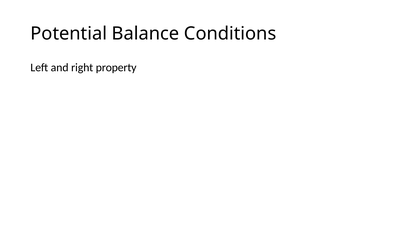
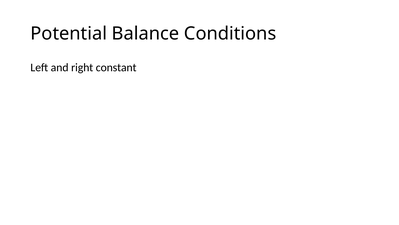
property: property -> constant
